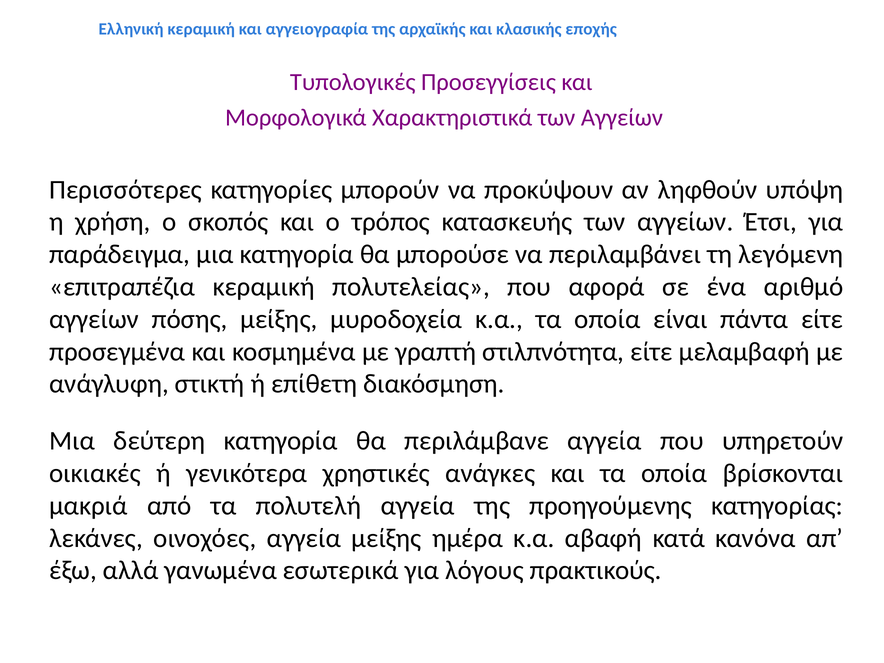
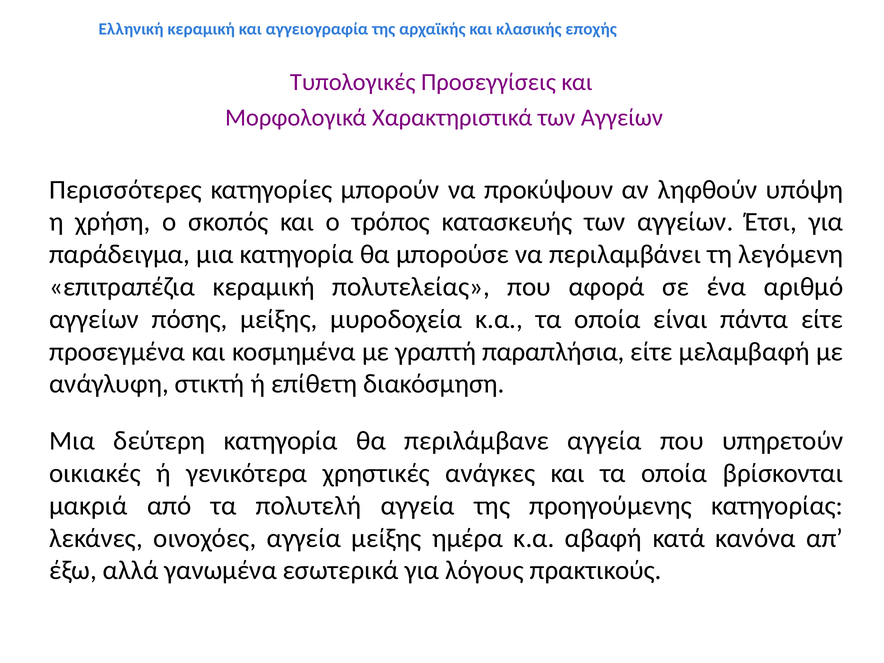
στιλπνότητα: στιλπνότητα -> παραπλήσια
